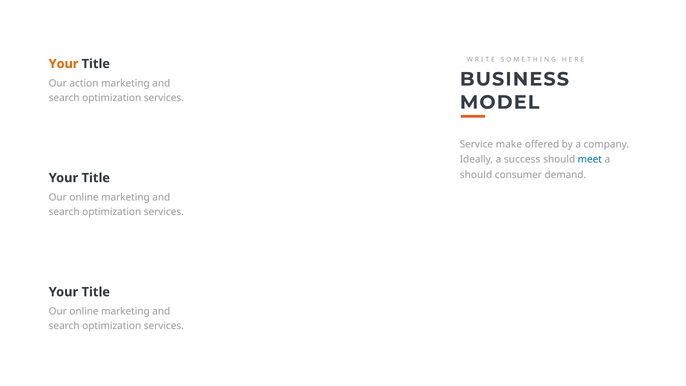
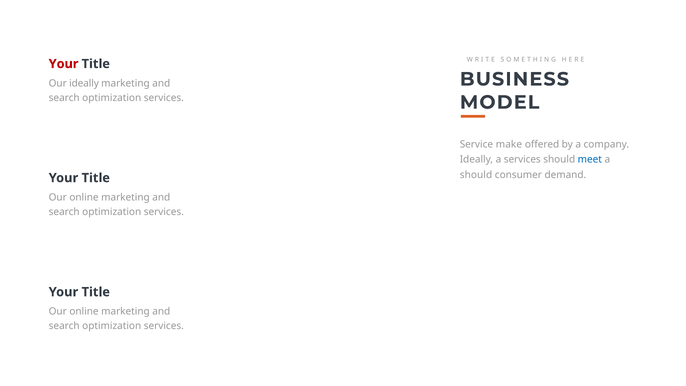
Your at (64, 64) colour: orange -> red
Our action: action -> ideally
a success: success -> services
